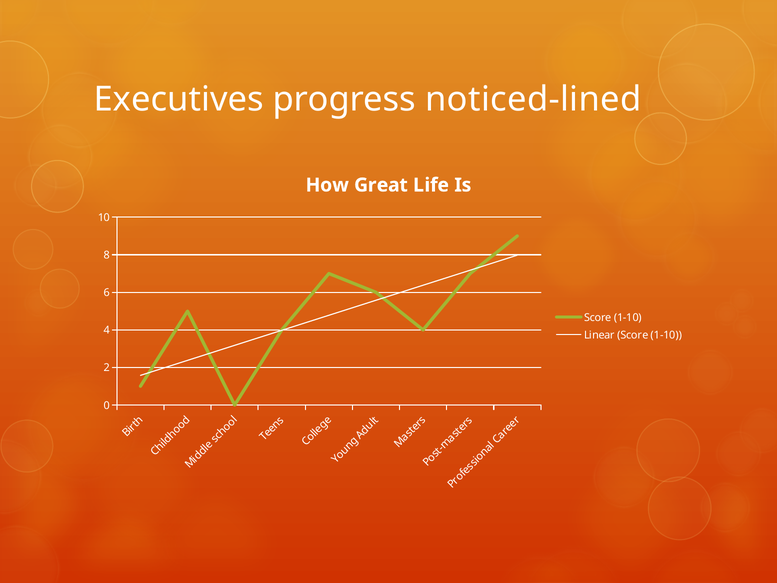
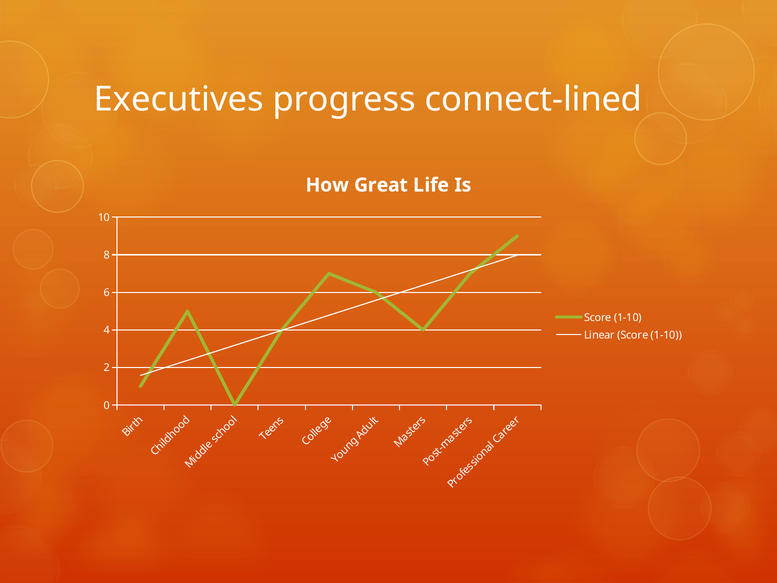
noticed-lined: noticed-lined -> connect-lined
